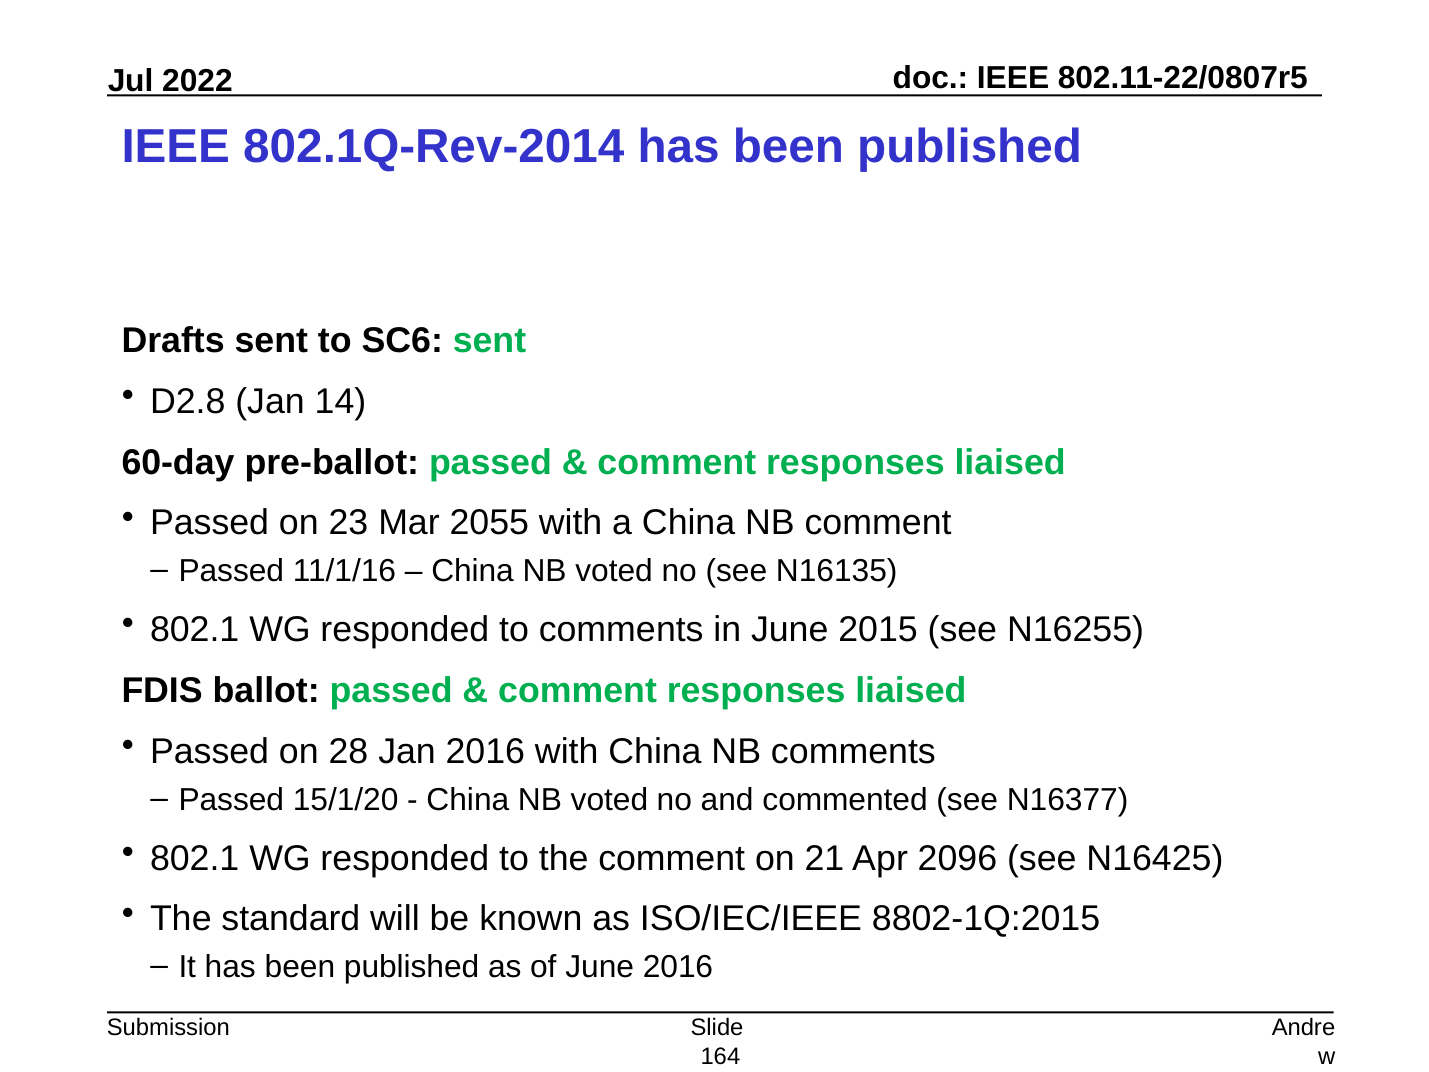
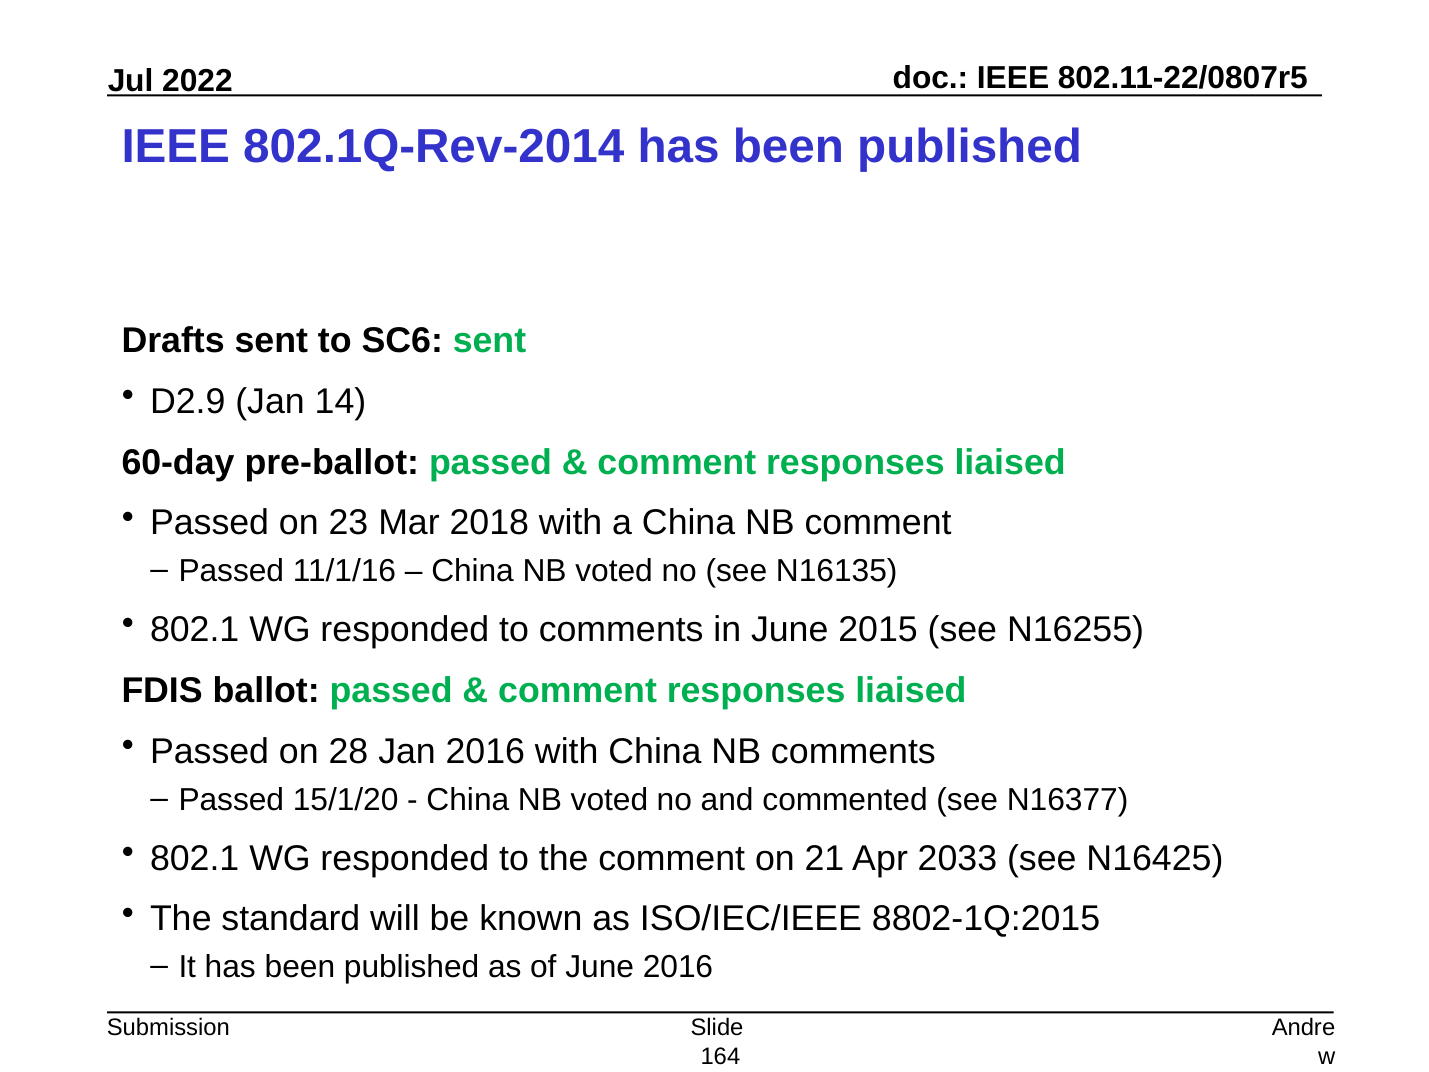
D2.8: D2.8 -> D2.9
2055: 2055 -> 2018
2096: 2096 -> 2033
